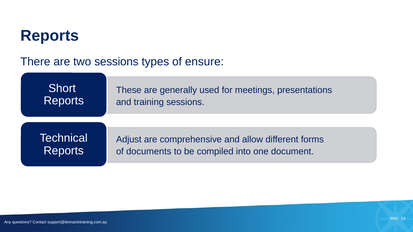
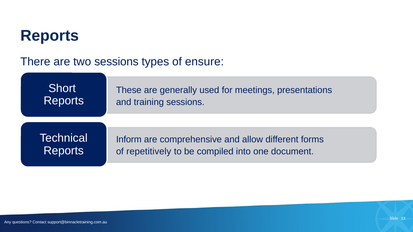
Adjust: Adjust -> Inform
documents: documents -> repetitively
